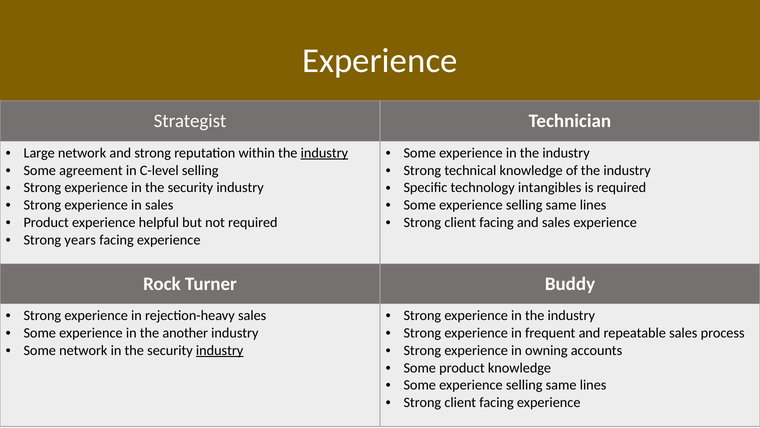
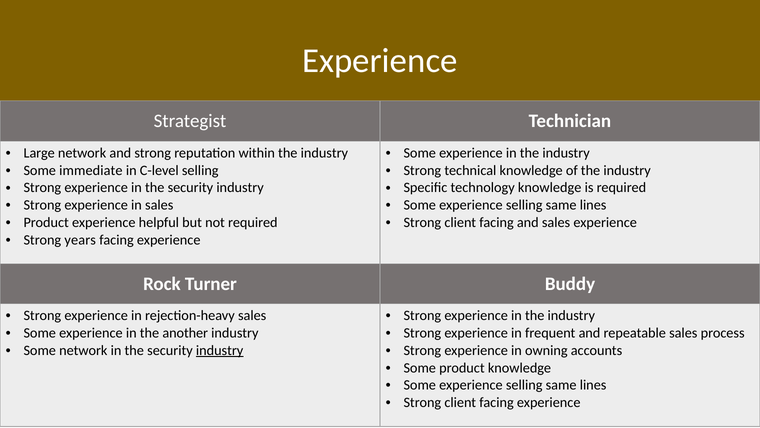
industry at (324, 153) underline: present -> none
agreement: agreement -> immediate
technology intangibles: intangibles -> knowledge
